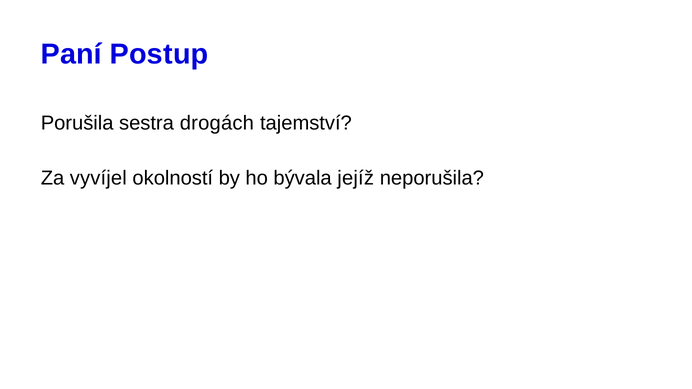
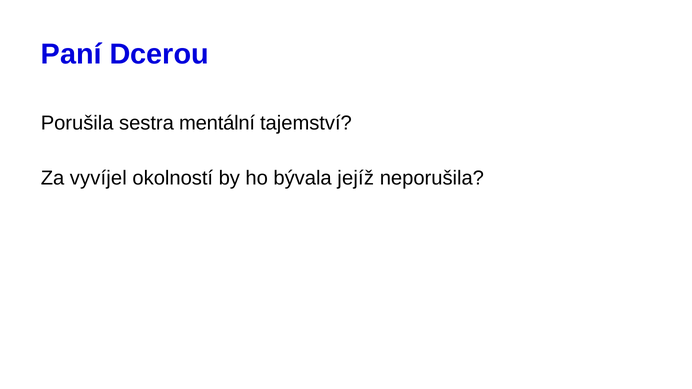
Postup: Postup -> Dcerou
drogách: drogách -> mentální
